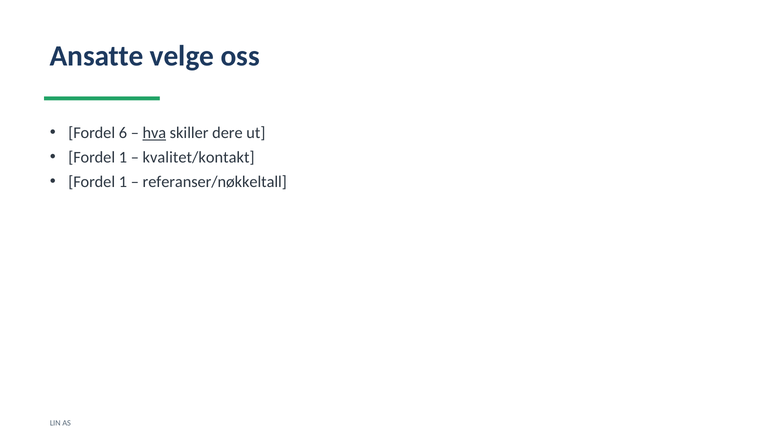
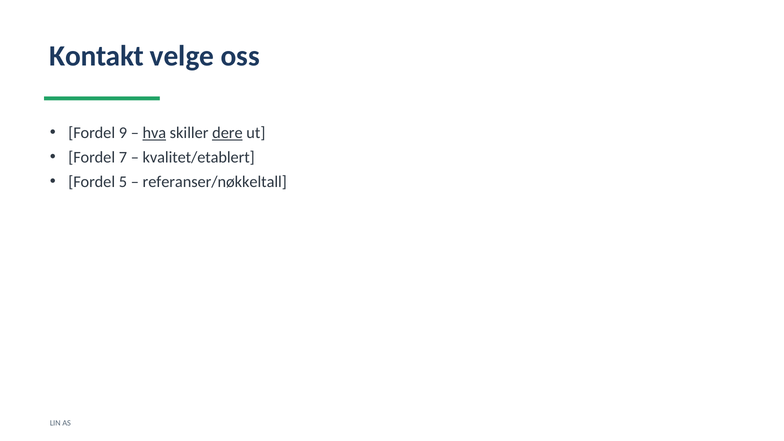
Ansatte: Ansatte -> Kontakt
6: 6 -> 9
dere underline: none -> present
1 at (123, 157): 1 -> 7
kvalitet/kontakt: kvalitet/kontakt -> kvalitet/etablert
1 at (123, 182): 1 -> 5
